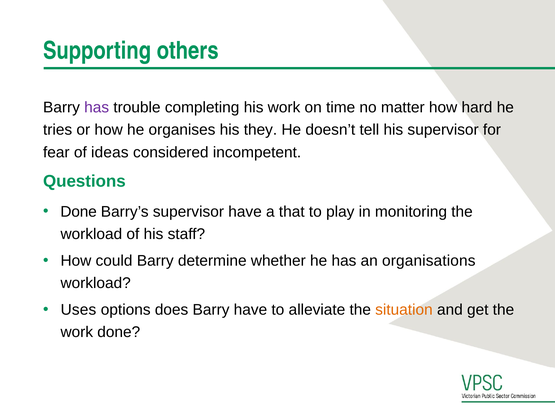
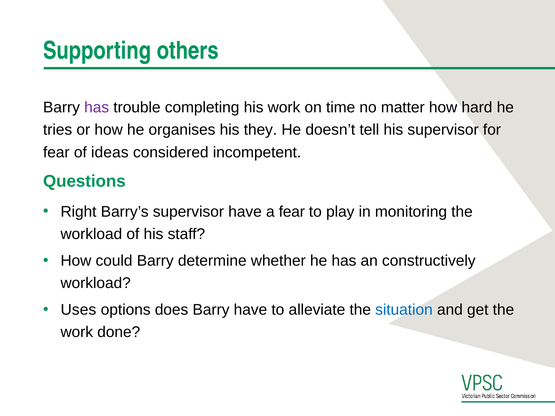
Done at (79, 212): Done -> Right
a that: that -> fear
organisations: organisations -> constructively
situation colour: orange -> blue
